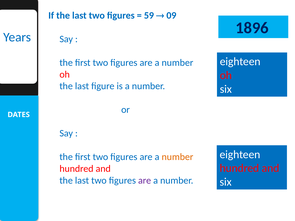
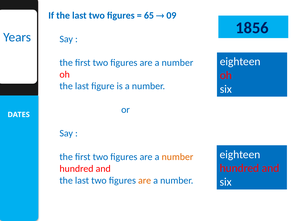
59: 59 -> 65
1896: 1896 -> 1856
are at (145, 181) colour: purple -> orange
